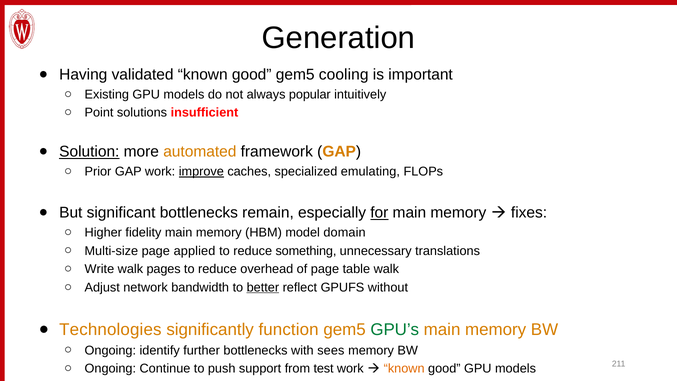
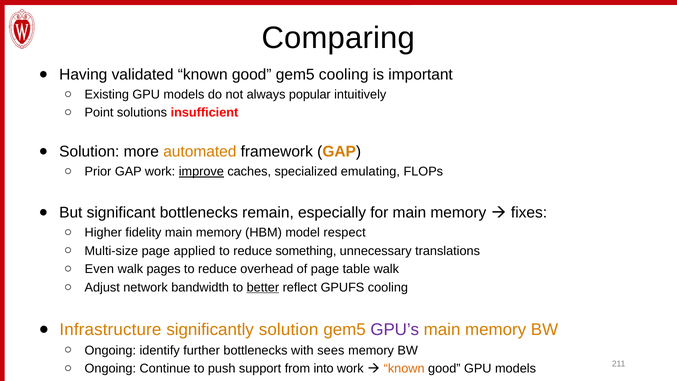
Generation: Generation -> Comparing
Solution at (89, 152) underline: present -> none
for underline: present -> none
domain: domain -> respect
Write: Write -> Even
GPUFS without: without -> cooling
Technologies: Technologies -> Infrastructure
significantly function: function -> solution
GPU’s colour: green -> purple
test: test -> into
